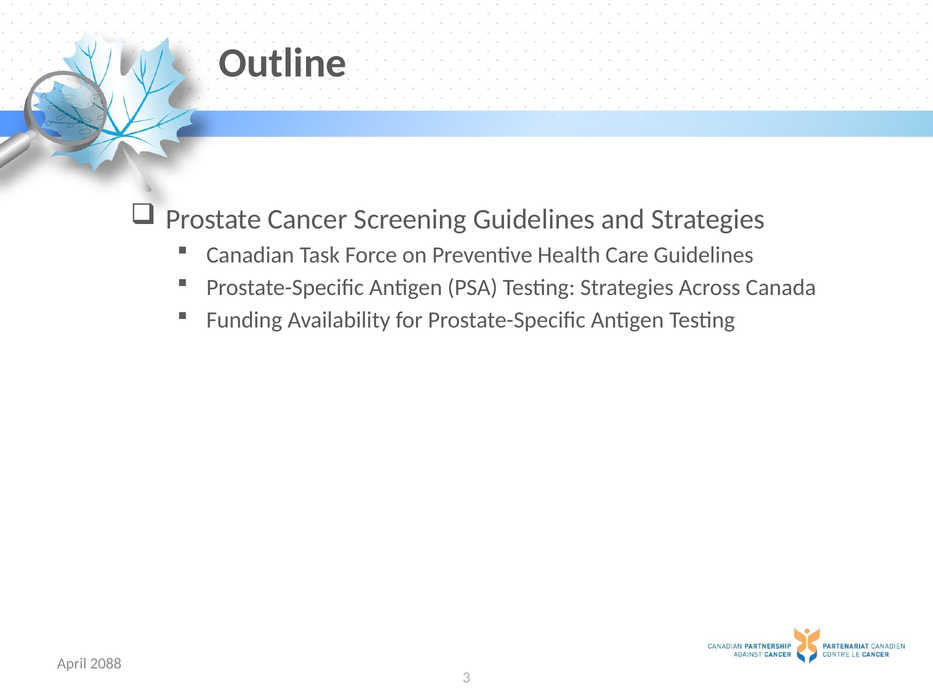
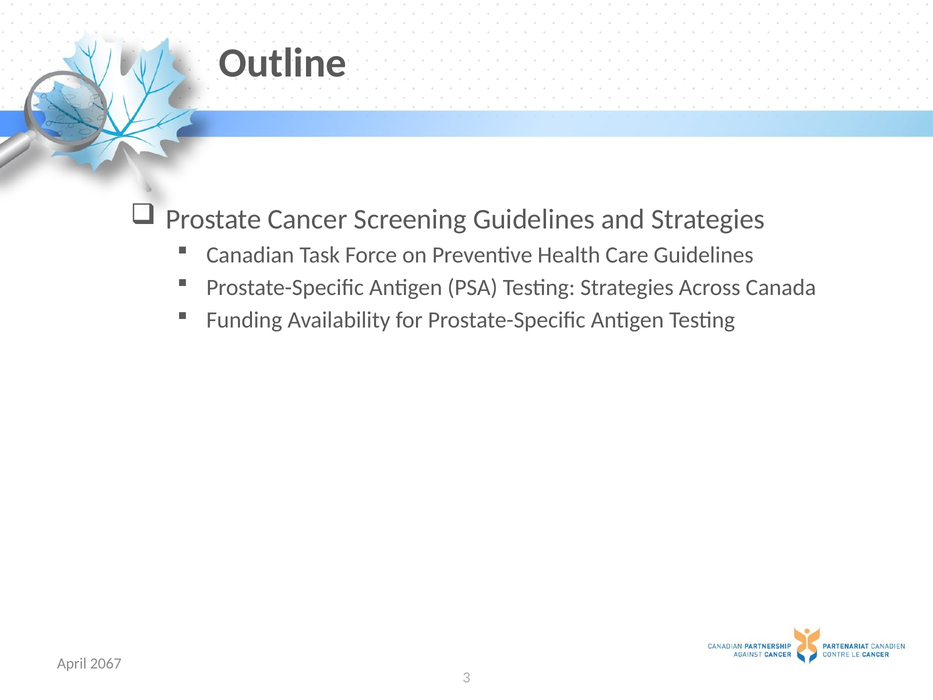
2088: 2088 -> 2067
